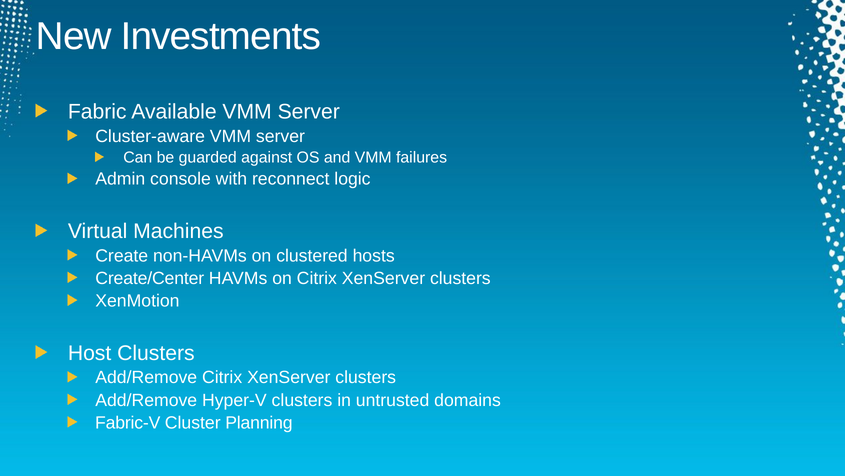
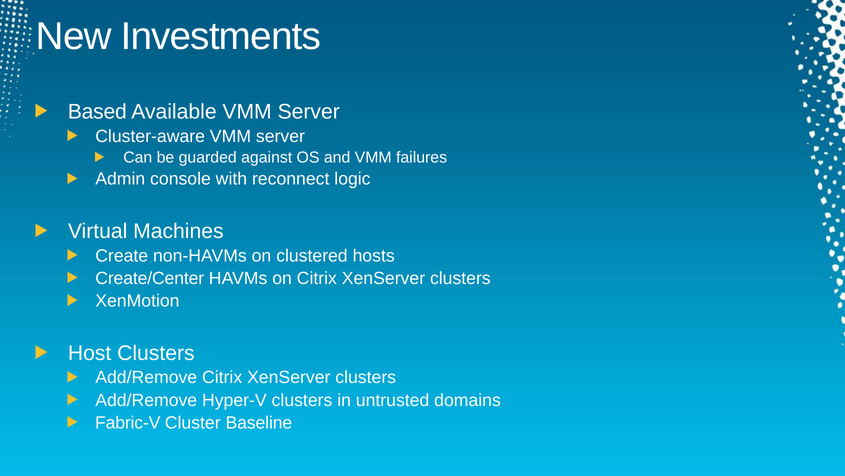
Fabric: Fabric -> Based
Planning: Planning -> Baseline
